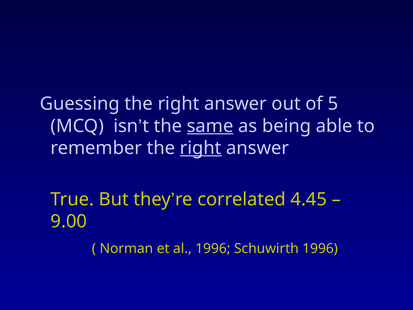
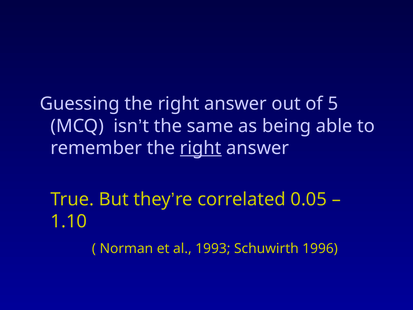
same underline: present -> none
4.45: 4.45 -> 0.05
9.00: 9.00 -> 1.10
al 1996: 1996 -> 1993
